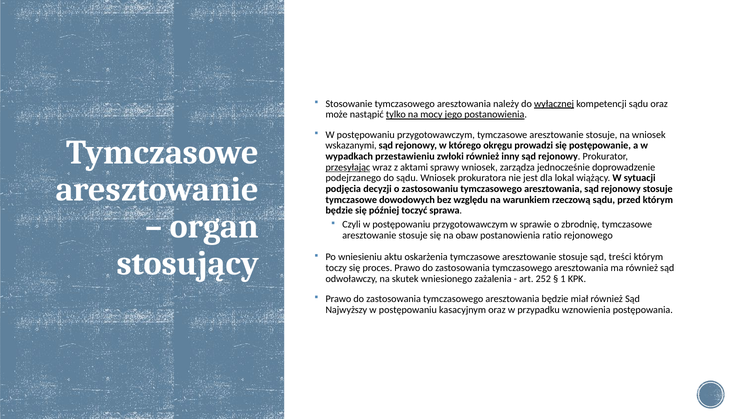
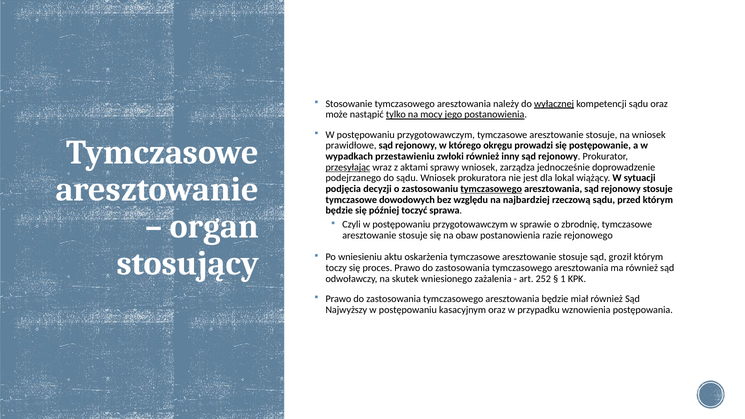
wskazanymi: wskazanymi -> prawidłowe
tymczasowego at (491, 189) underline: none -> present
warunkiem: warunkiem -> najbardziej
ratio: ratio -> razie
treści: treści -> groził
